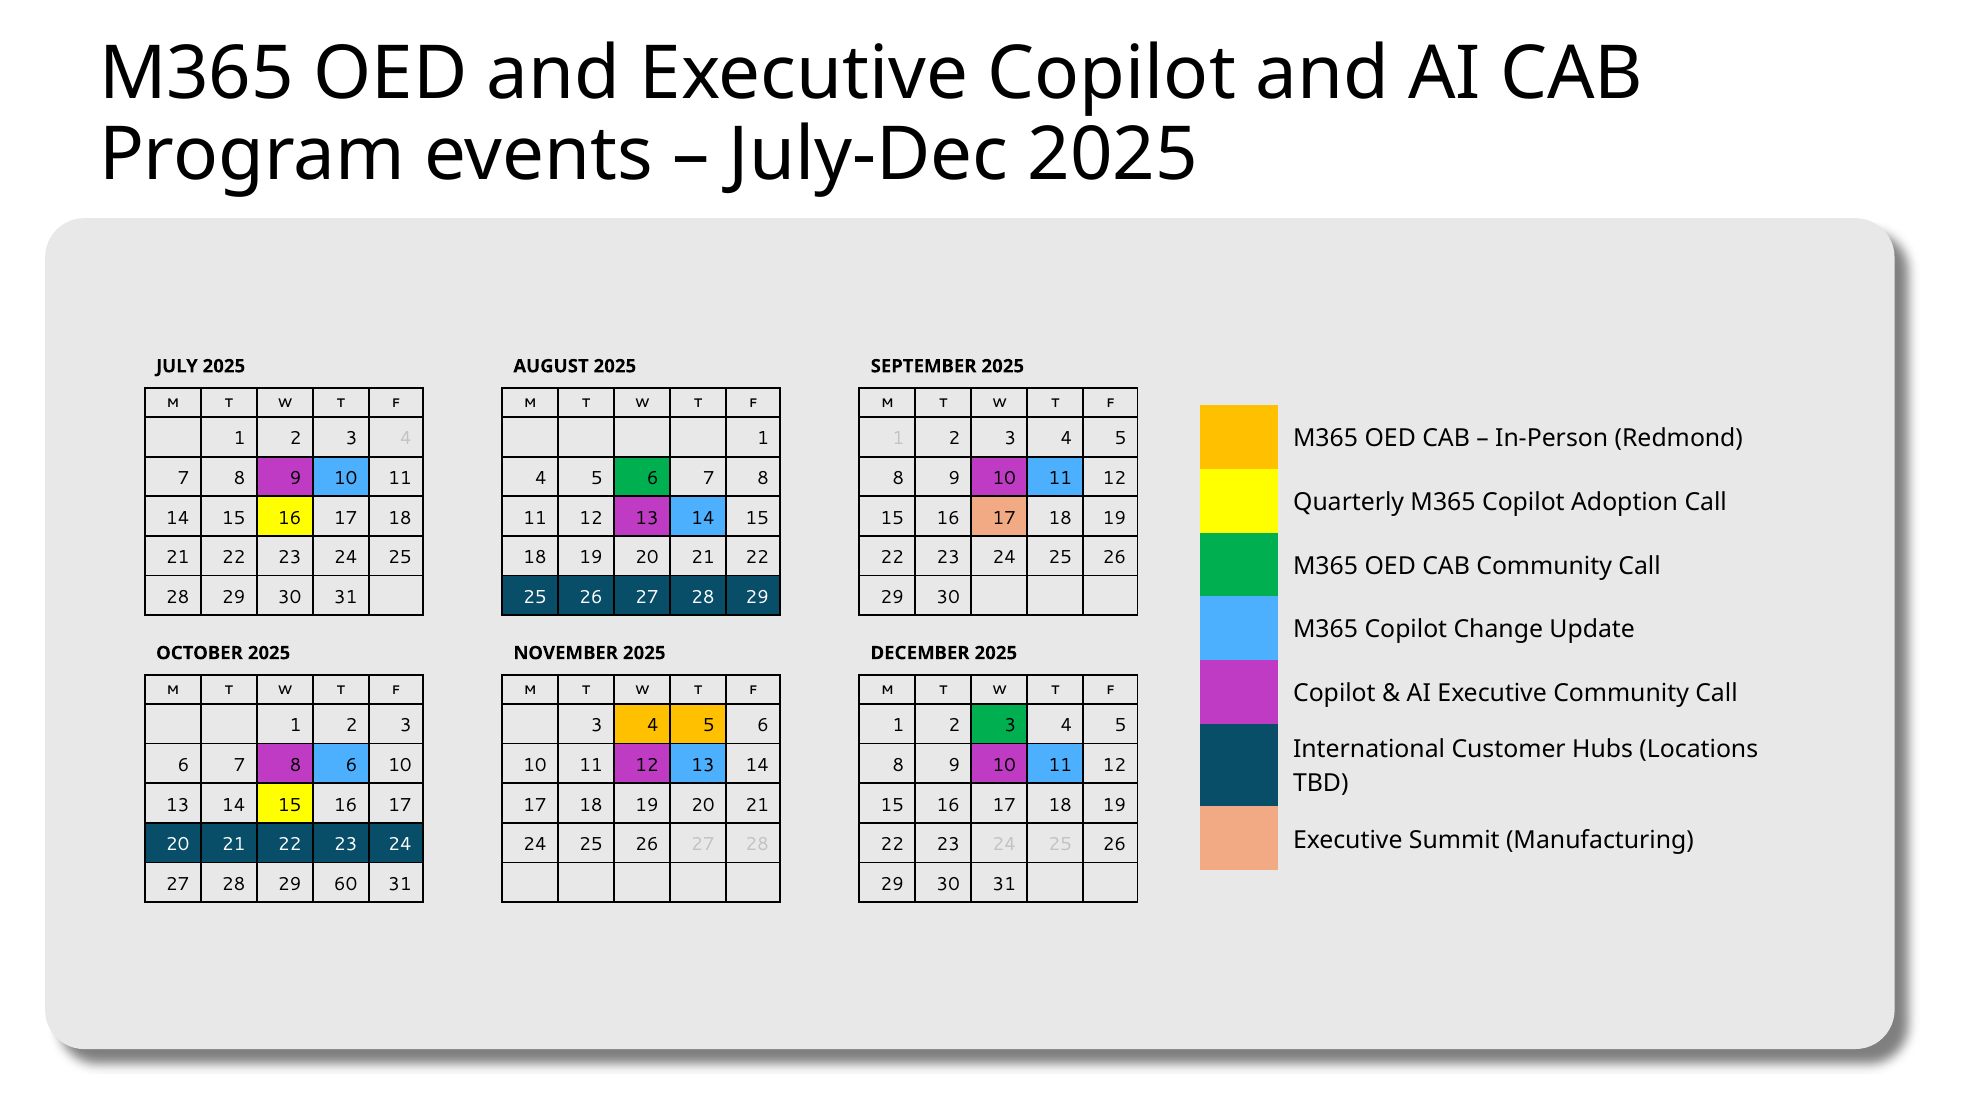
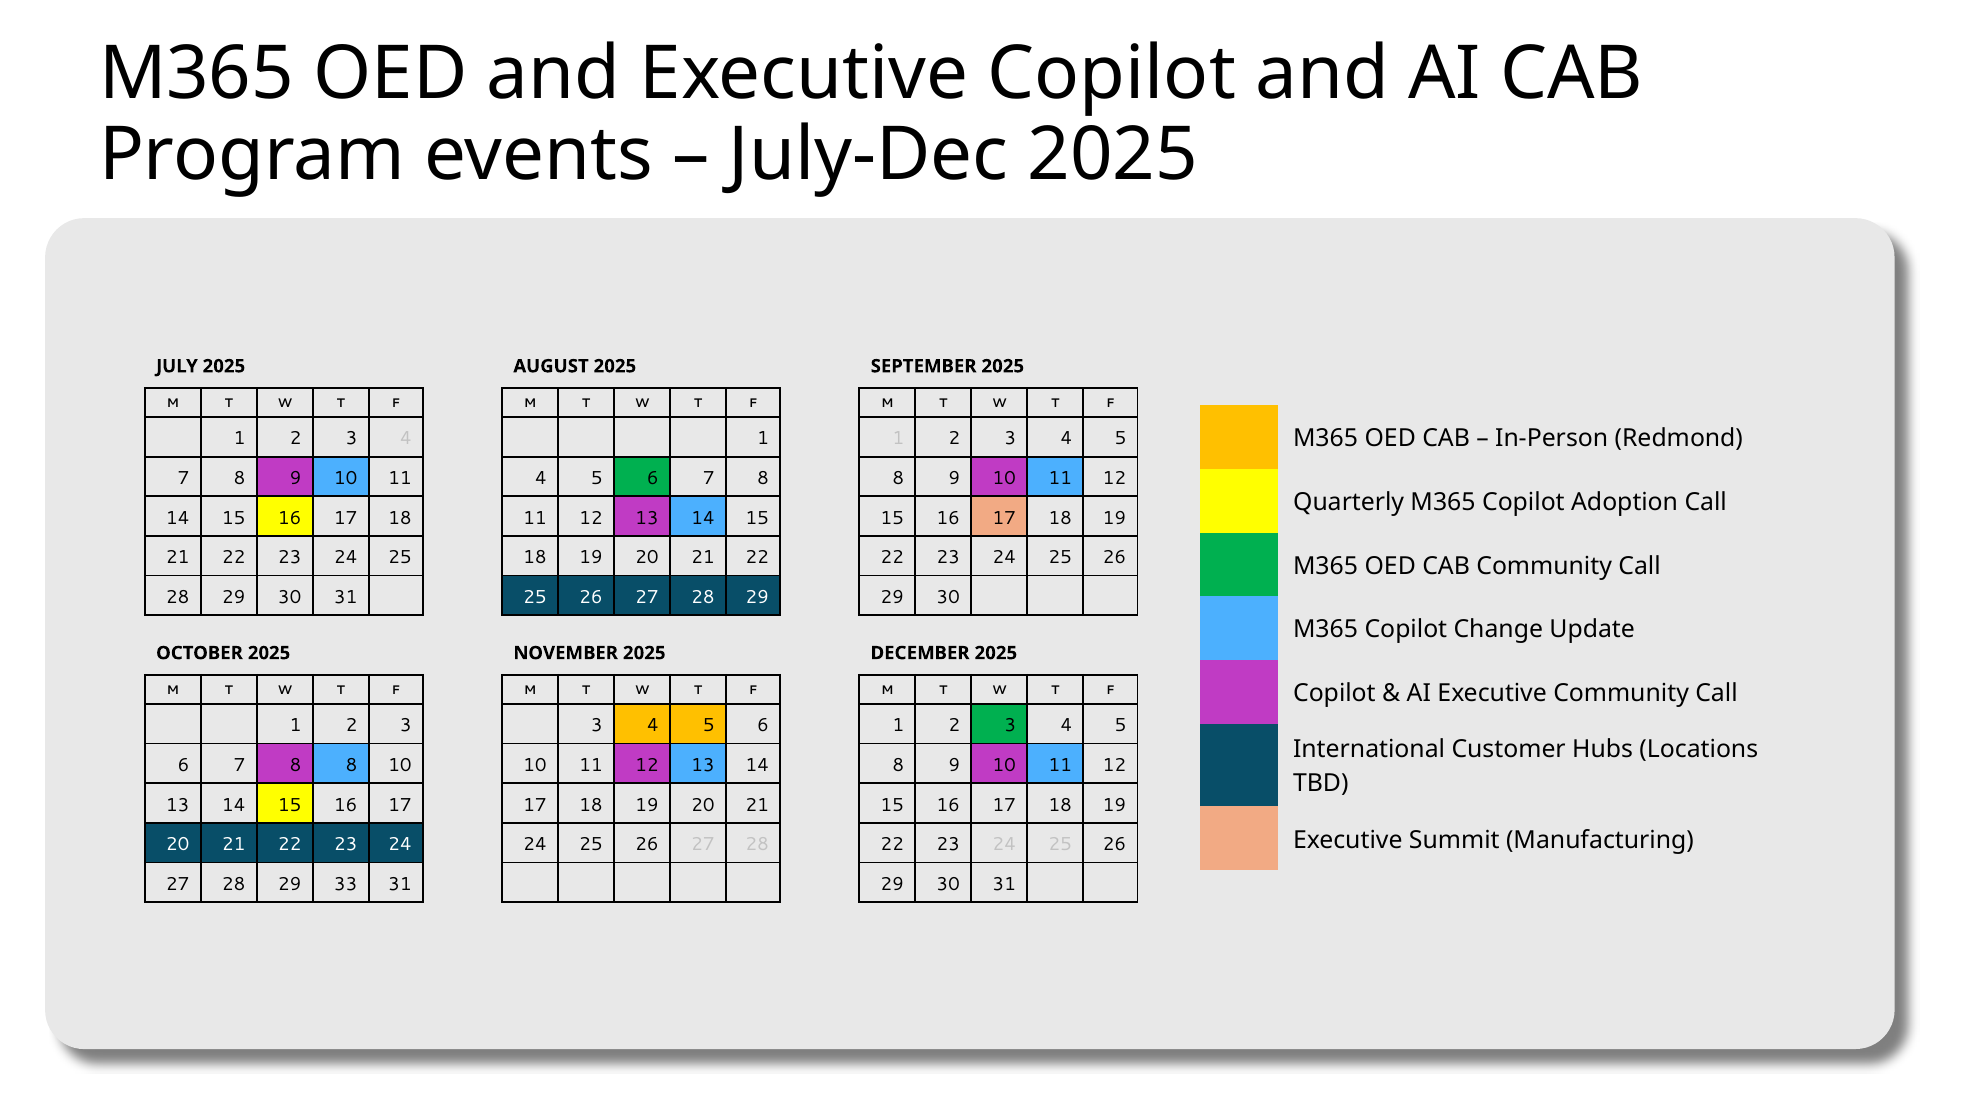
8 6: 6 -> 8
60: 60 -> 33
